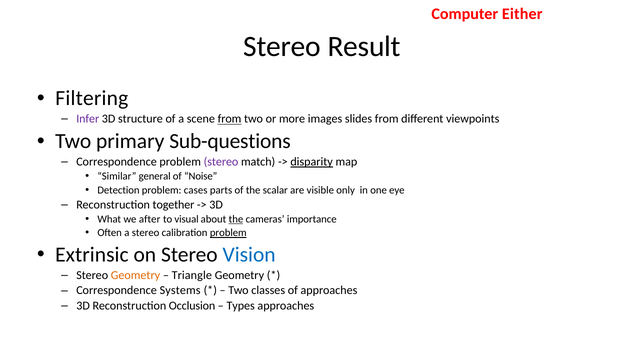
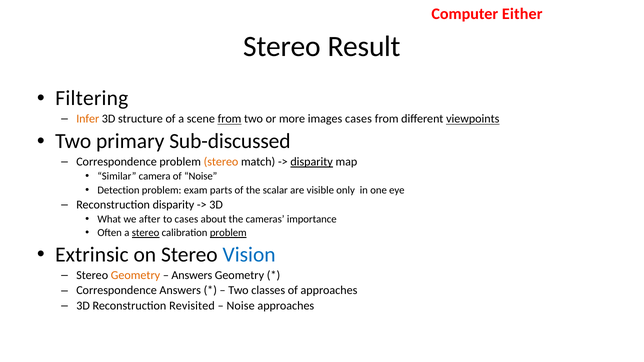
Infer colour: purple -> orange
images slides: slides -> cases
viewpoints underline: none -> present
Sub-questions: Sub-questions -> Sub-discussed
stereo at (221, 162) colour: purple -> orange
general: general -> camera
cases: cases -> exam
Reconstruction together: together -> disparity
to visual: visual -> cases
the at (236, 219) underline: present -> none
stereo at (146, 233) underline: none -> present
Triangle at (192, 275): Triangle -> Answers
Correspondence Systems: Systems -> Answers
Occlusion: Occlusion -> Revisited
Types at (241, 306): Types -> Noise
